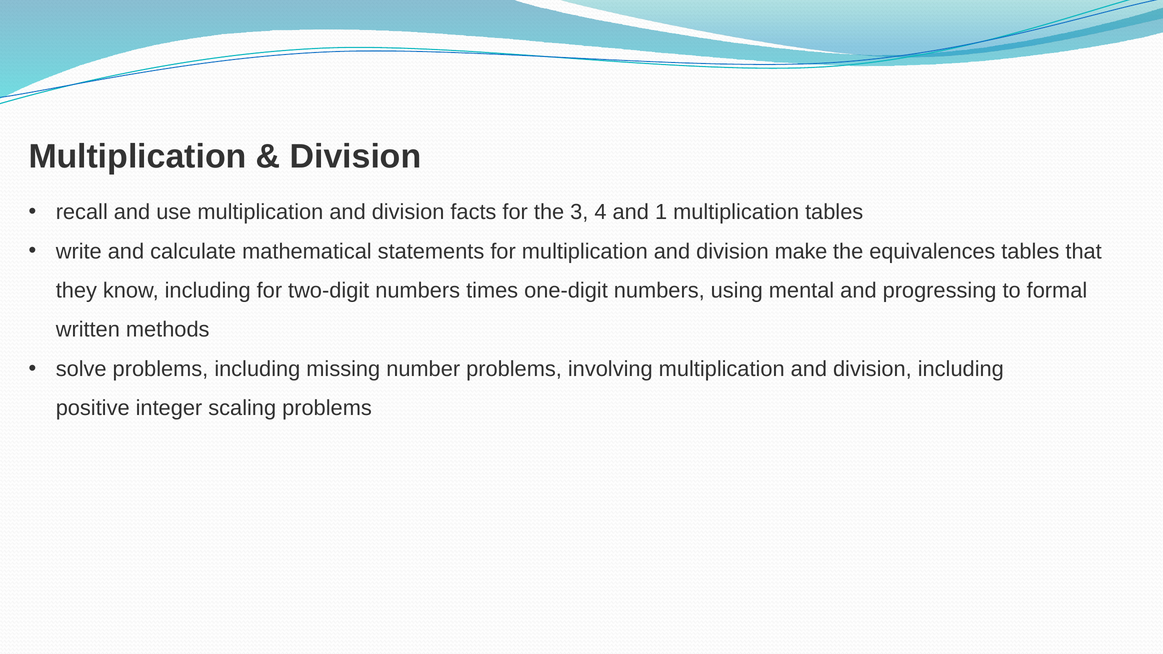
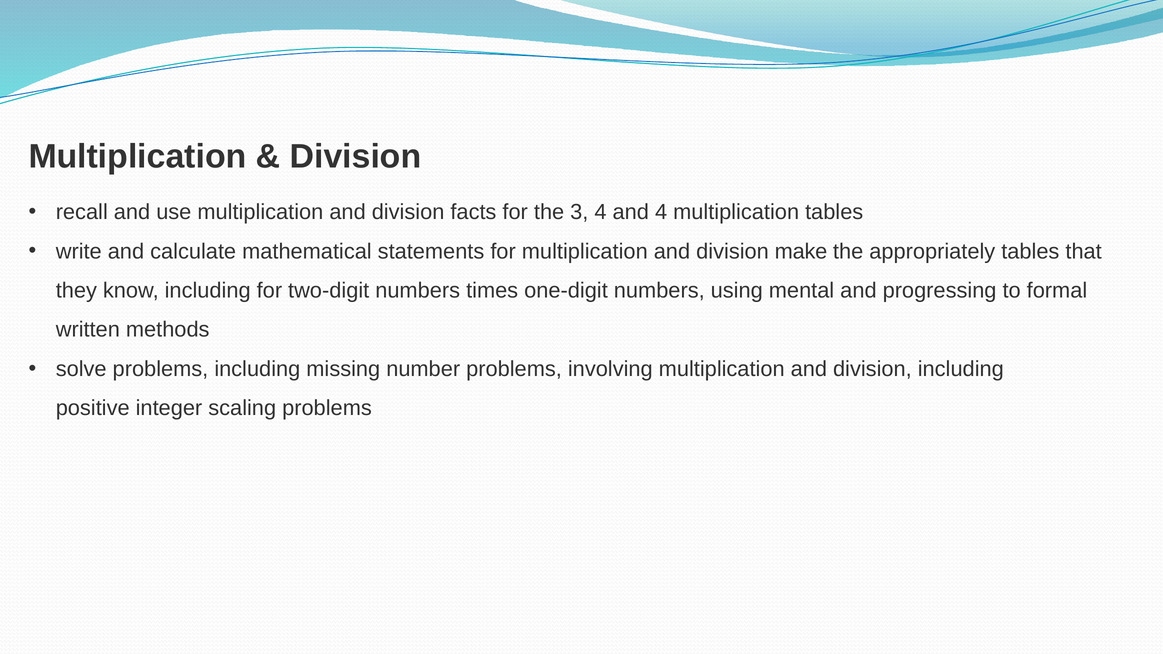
and 1: 1 -> 4
equivalences: equivalences -> appropriately
